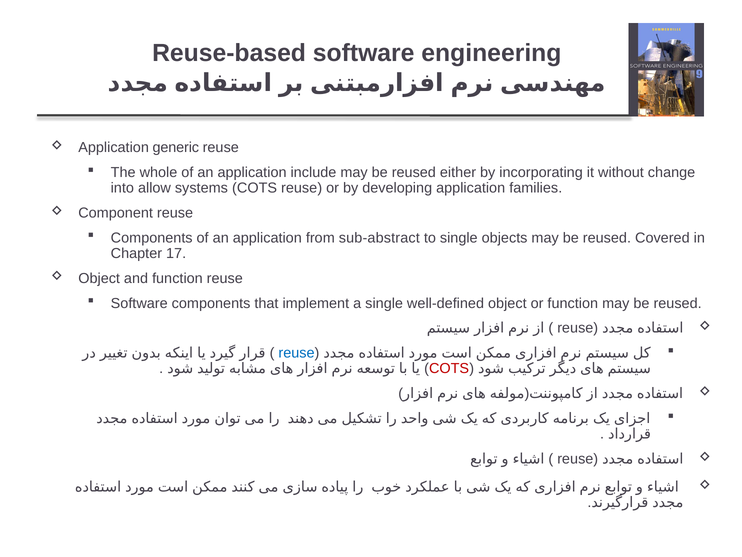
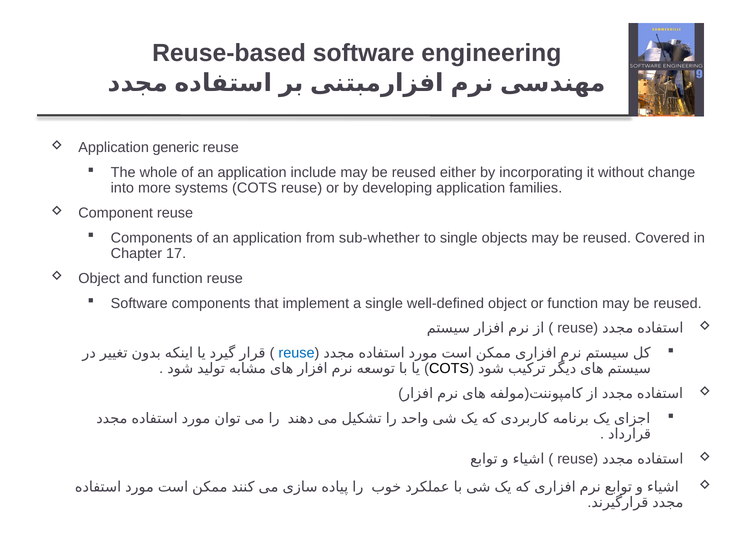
allow: allow -> more
sub-abstract: sub-abstract -> sub-whether
COTS colour: red -> black
